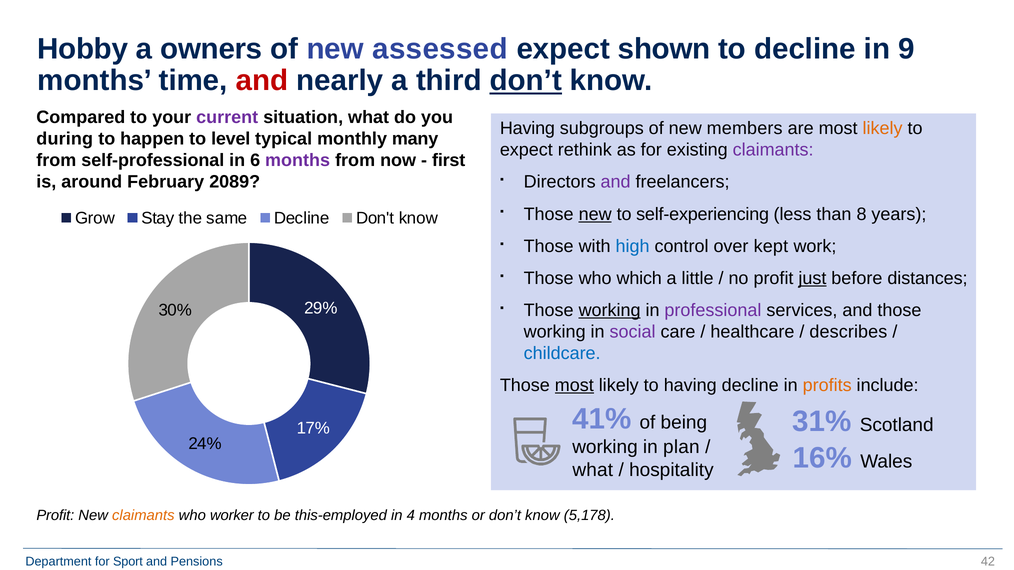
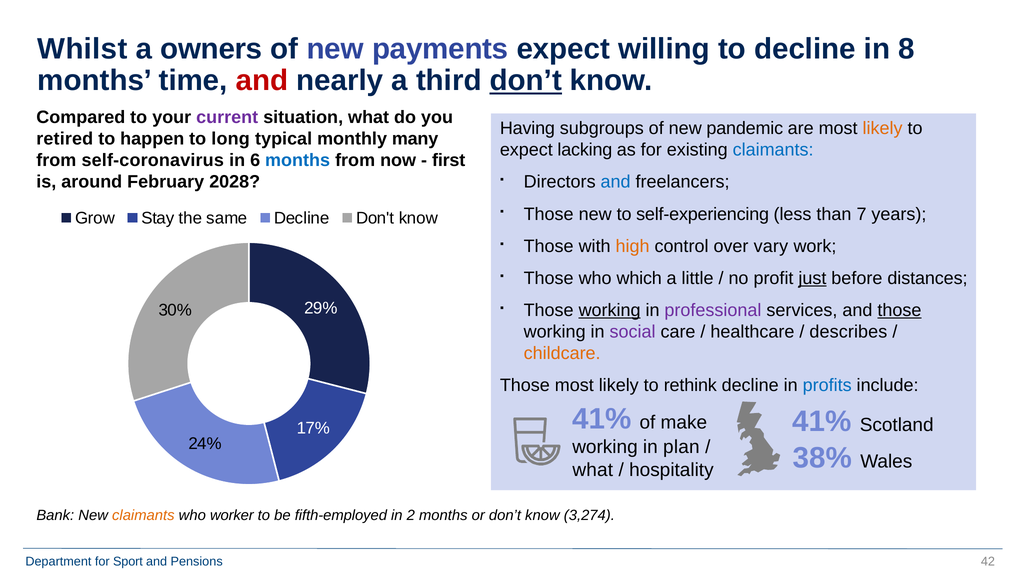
Hobby: Hobby -> Whilst
assessed: assessed -> payments
shown: shown -> willing
9: 9 -> 8
members: members -> pandemic
during: during -> retired
level: level -> long
rethink: rethink -> lacking
claimants at (773, 150) colour: purple -> blue
self-professional: self-professional -> self-coronavirus
months at (298, 161) colour: purple -> blue
2089: 2089 -> 2028
and at (616, 182) colour: purple -> blue
new at (595, 214) underline: present -> none
8: 8 -> 7
high colour: blue -> orange
kept: kept -> vary
those at (899, 311) underline: none -> present
childcare colour: blue -> orange
most at (574, 386) underline: present -> none
to having: having -> rethink
profits colour: orange -> blue
being: being -> make
31% at (822, 422): 31% -> 41%
16%: 16% -> 38%
Profit at (55, 516): Profit -> Bank
this-employed: this-employed -> fifth-employed
4: 4 -> 2
5,178: 5,178 -> 3,274
